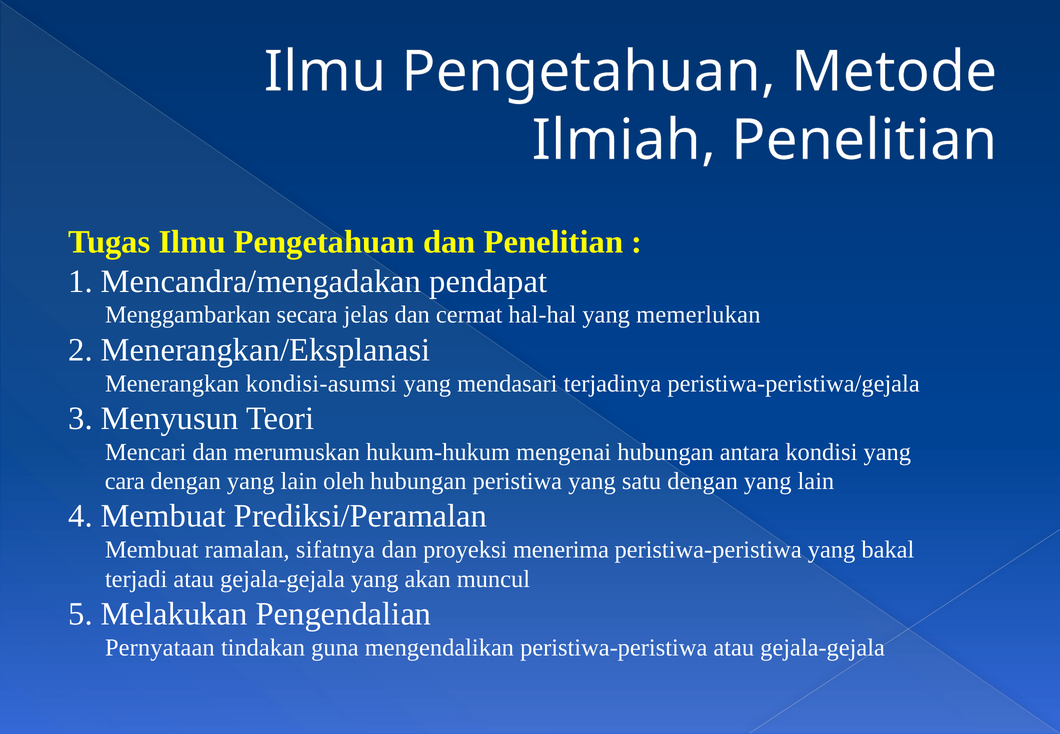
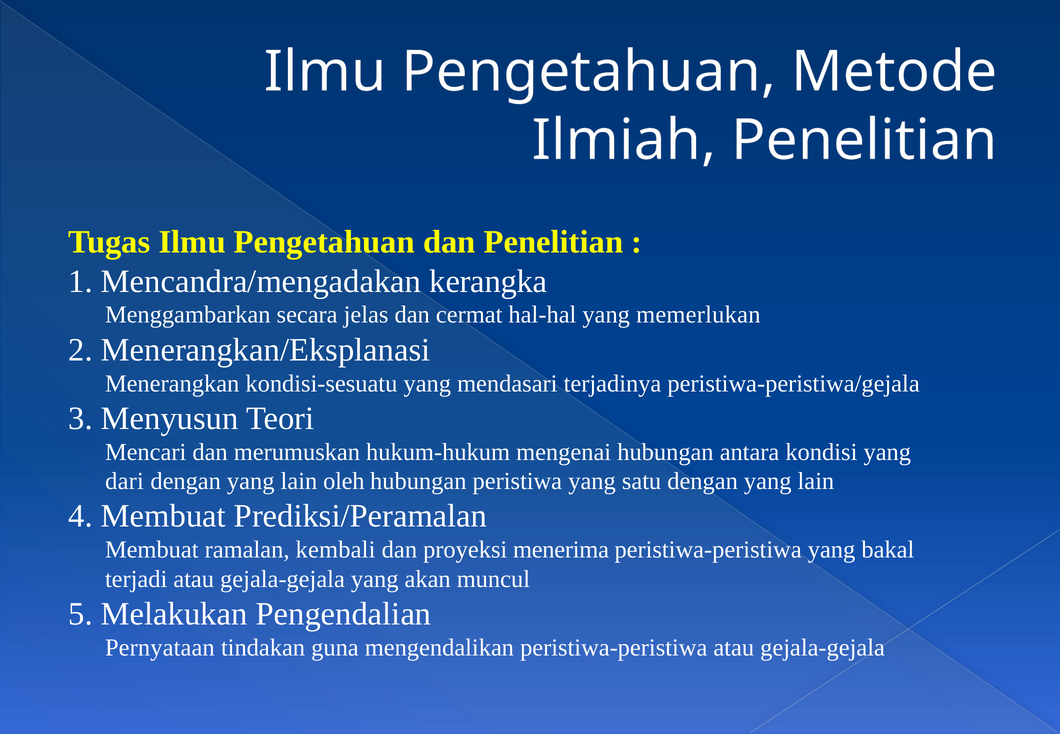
pendapat: pendapat -> kerangka
kondisi-asumsi: kondisi-asumsi -> kondisi-sesuatu
cara: cara -> dari
sifatnya: sifatnya -> kembali
